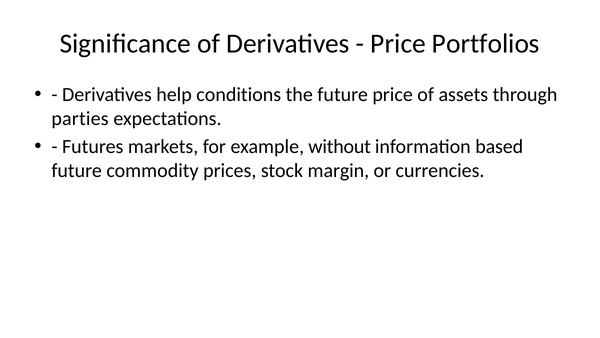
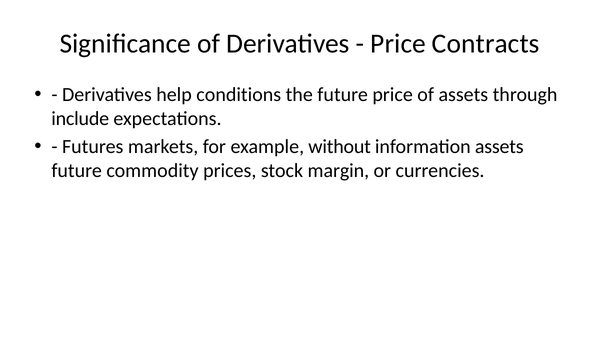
Portfolios: Portfolios -> Contracts
parties: parties -> include
information based: based -> assets
